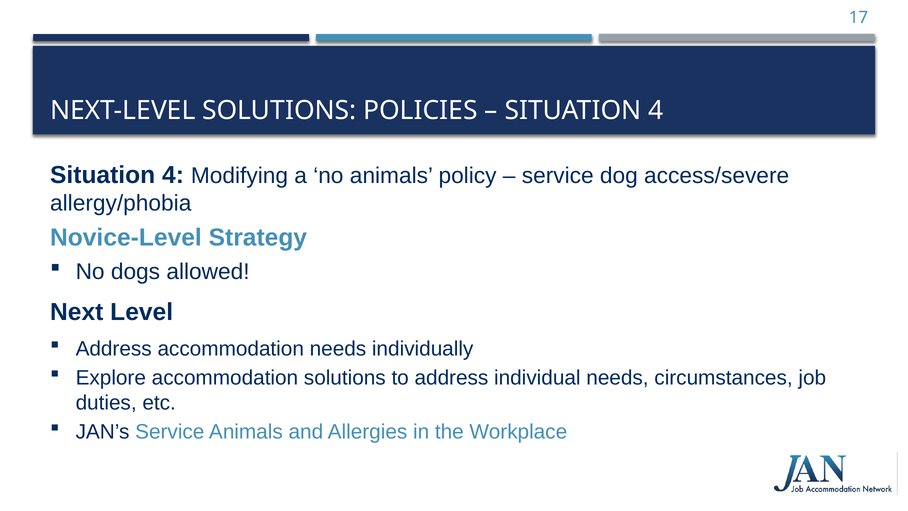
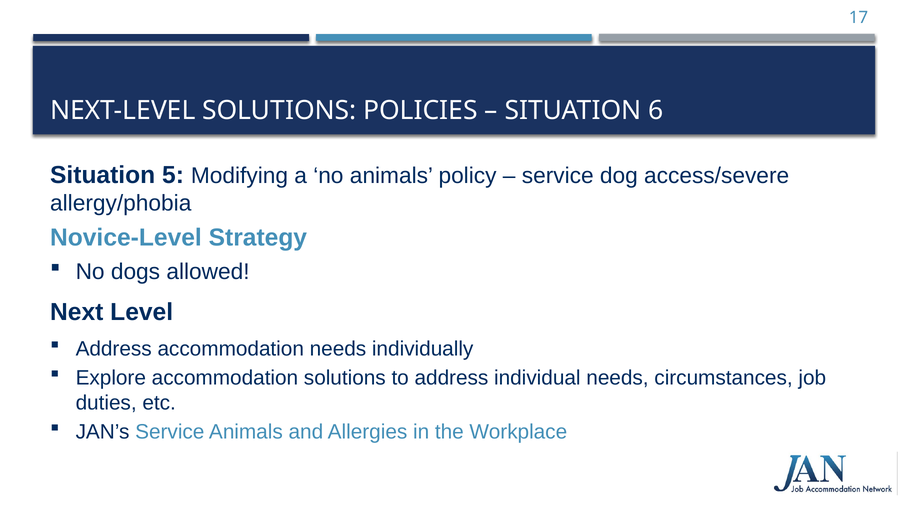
4 at (656, 110): 4 -> 6
4 at (173, 175): 4 -> 5
